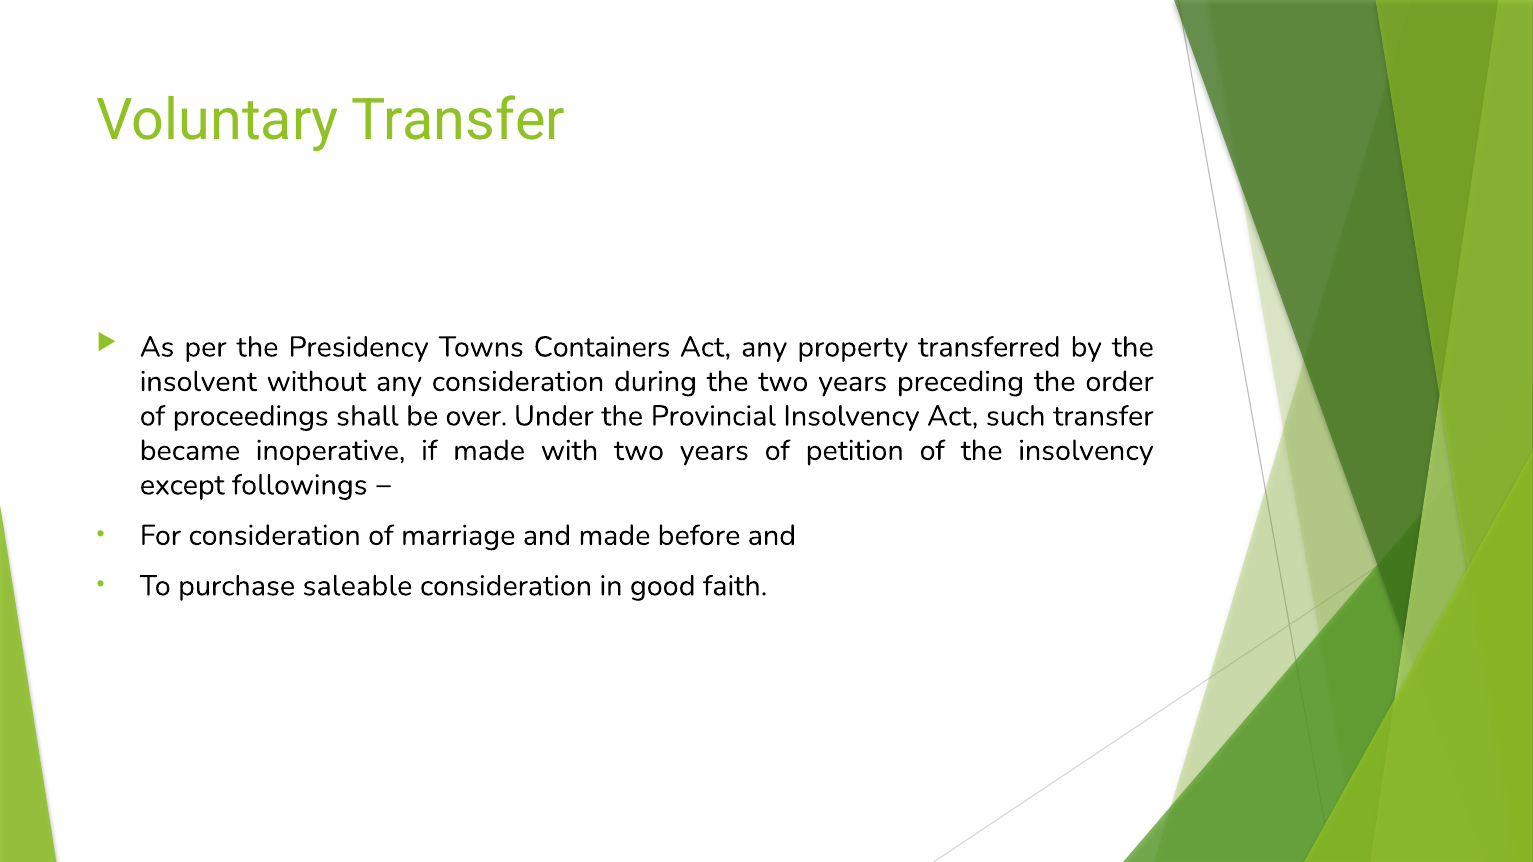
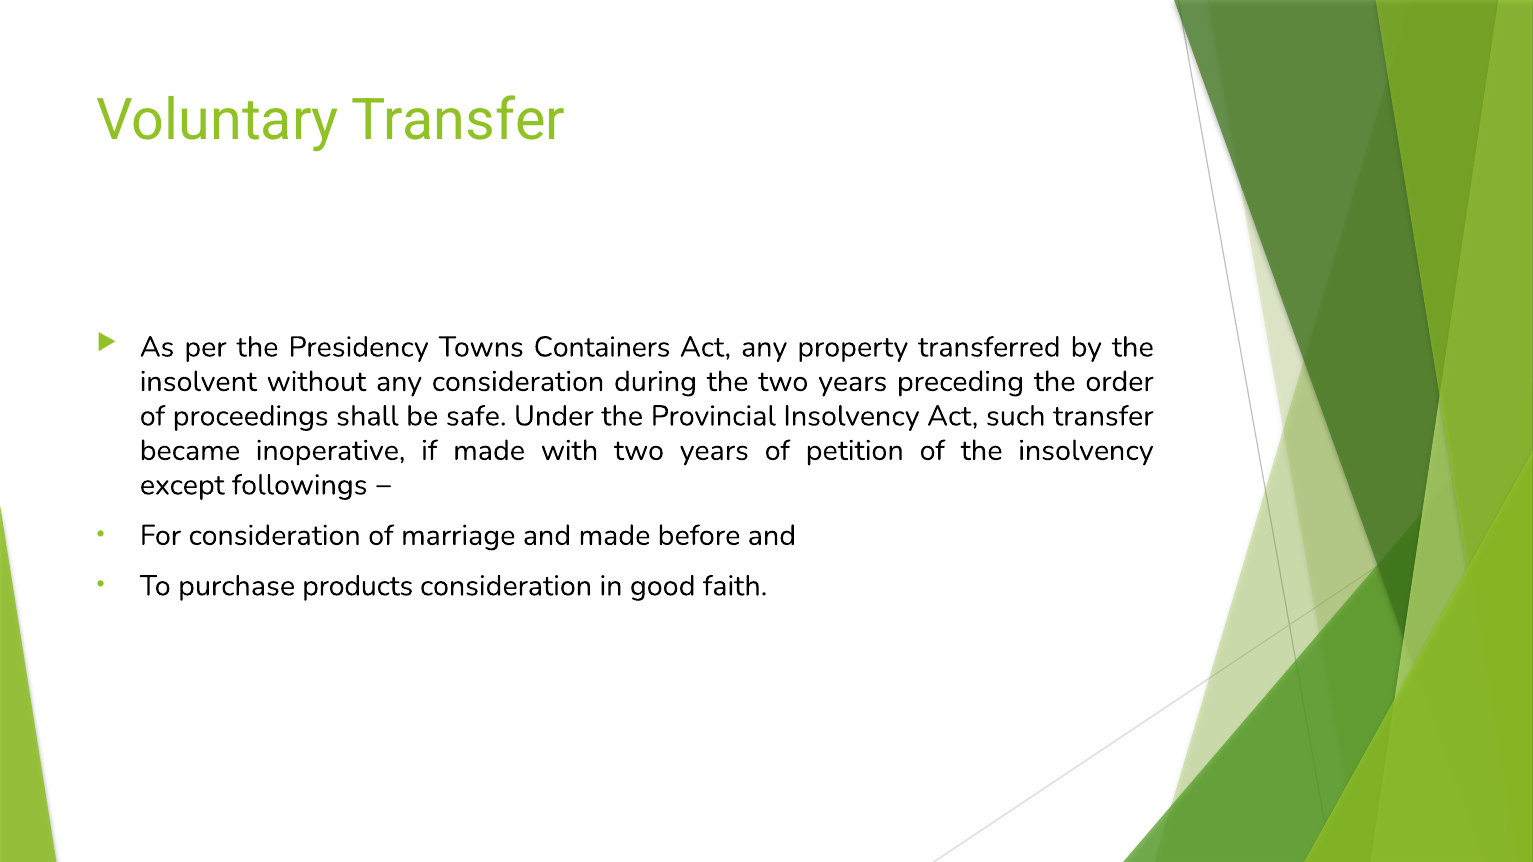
over: over -> safe
saleable: saleable -> products
